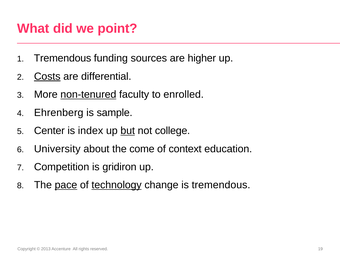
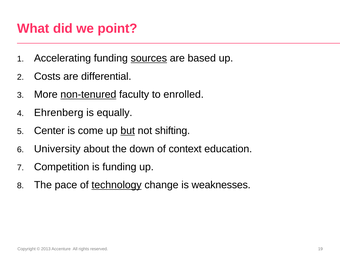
Tremendous at (63, 58): Tremendous -> Accelerating
sources underline: none -> present
higher: higher -> based
Costs underline: present -> none
sample: sample -> equally
index: index -> come
college: college -> shifting
come: come -> down
is gridiron: gridiron -> funding
pace underline: present -> none
is tremendous: tremendous -> weaknesses
